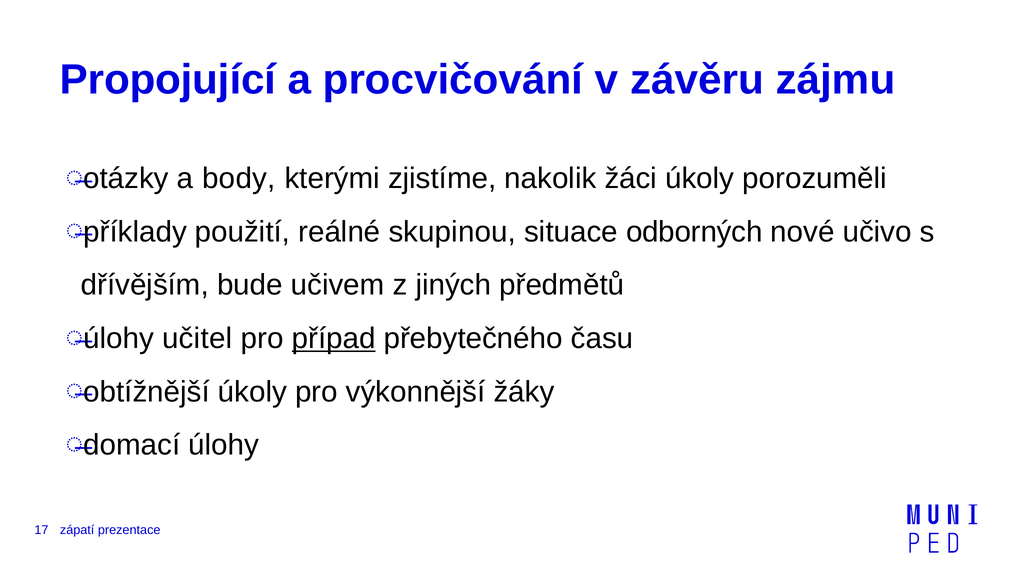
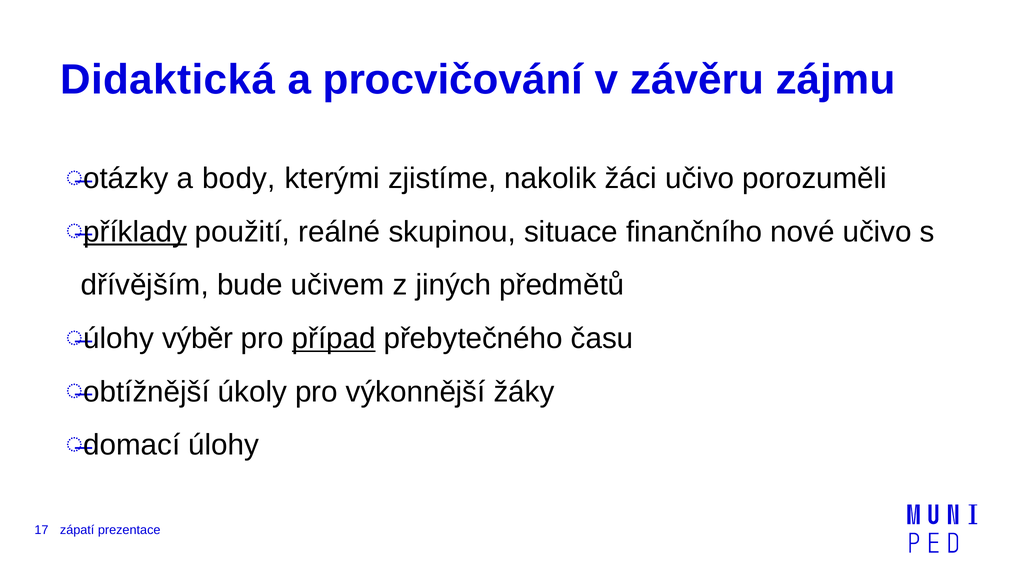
Propojující: Propojující -> Didaktická
žáci úkoly: úkoly -> učivo
příklady underline: none -> present
odborných: odborných -> finančního
učitel: učitel -> výběr
